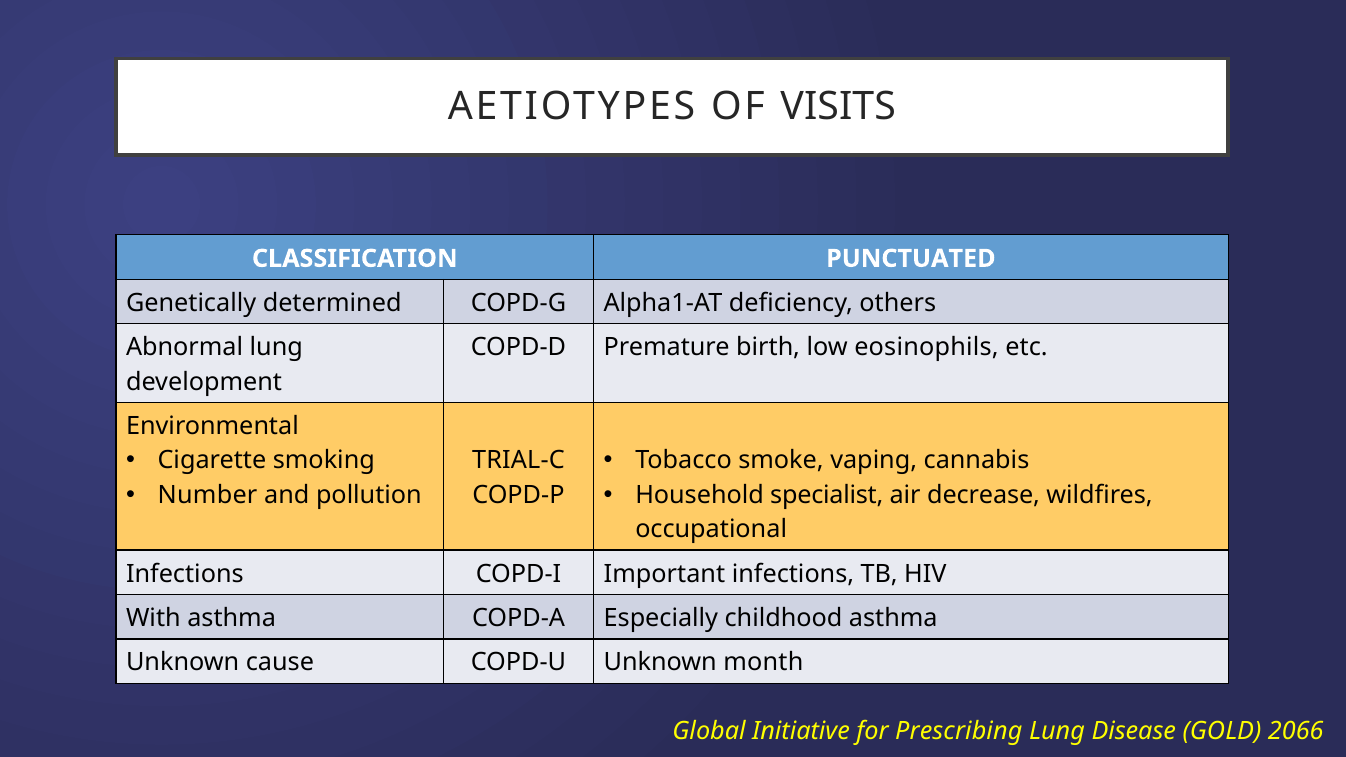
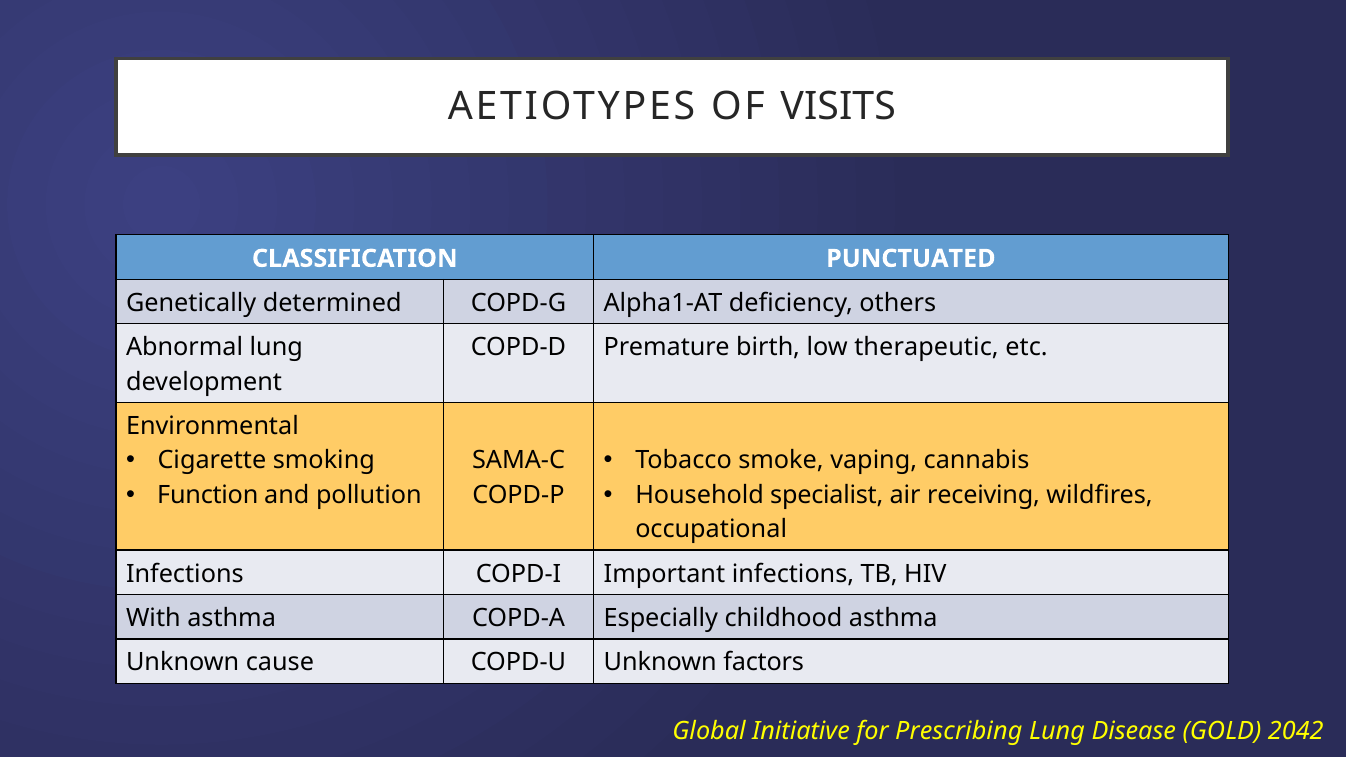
eosinophils: eosinophils -> therapeutic
TRIAL-C: TRIAL-C -> SAMA-C
Number: Number -> Function
decrease: decrease -> receiving
month: month -> factors
2066: 2066 -> 2042
